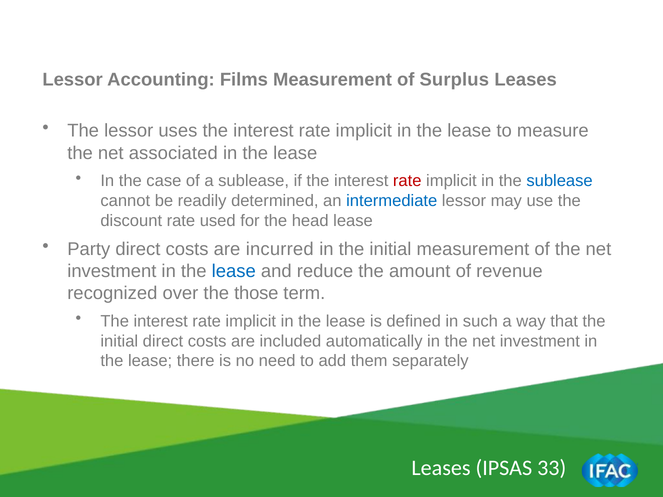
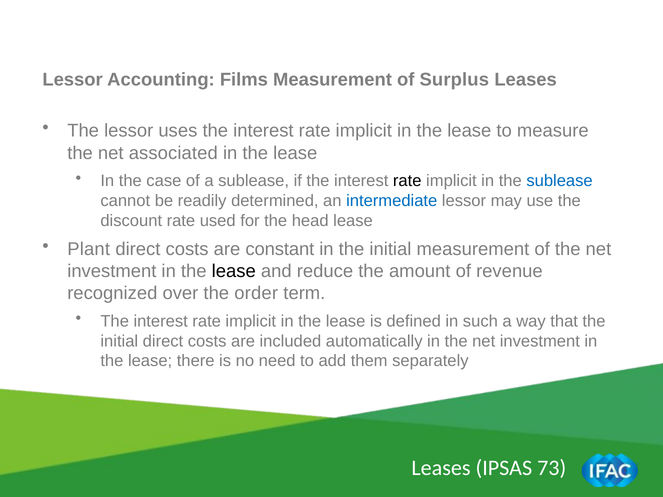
rate at (407, 181) colour: red -> black
Party: Party -> Plant
incurred: incurred -> constant
lease at (234, 271) colour: blue -> black
those: those -> order
33: 33 -> 73
